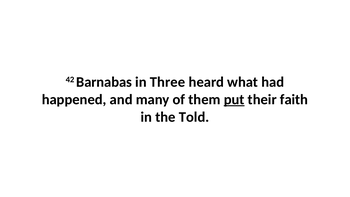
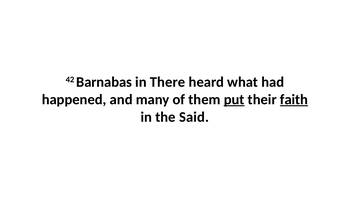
Three: Three -> There
faith underline: none -> present
Told: Told -> Said
